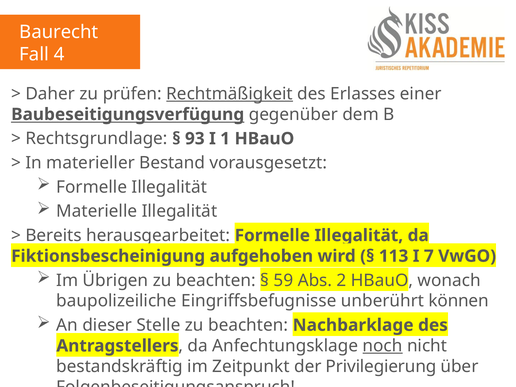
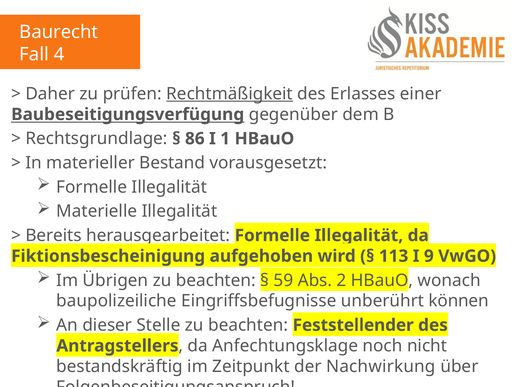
93: 93 -> 86
7: 7 -> 9
Nachbarklage: Nachbarklage -> Feststellender
noch underline: present -> none
Privilegierung: Privilegierung -> Nachwirkung
